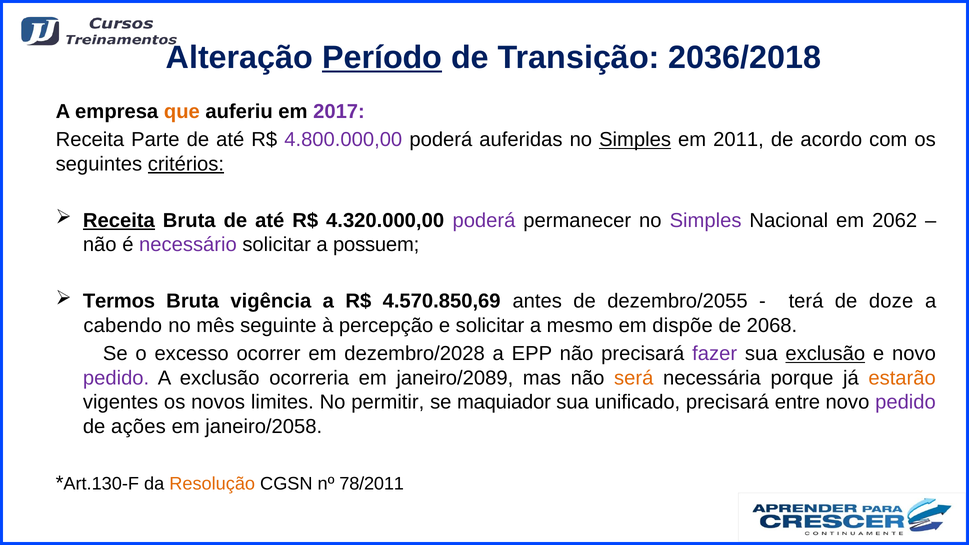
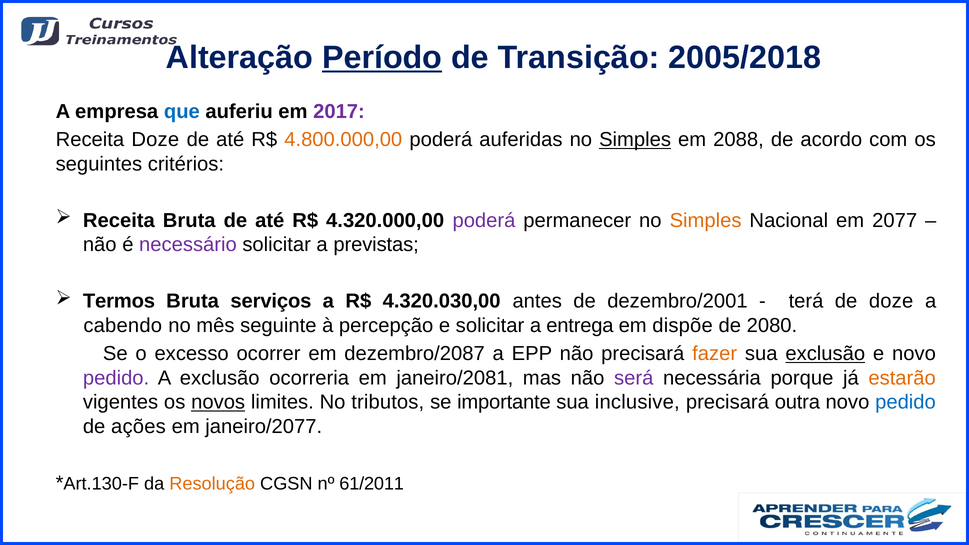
2036/2018: 2036/2018 -> 2005/2018
que colour: orange -> blue
Receita Parte: Parte -> Doze
4.800.000,00 colour: purple -> orange
2011: 2011 -> 2088
critérios underline: present -> none
Receita at (119, 221) underline: present -> none
Simples at (706, 221) colour: purple -> orange
2062: 2062 -> 2077
possuem: possuem -> previstas
vigência: vigência -> serviços
4.570.850,69: 4.570.850,69 -> 4.320.030,00
dezembro/2055: dezembro/2055 -> dezembro/2001
mesmo: mesmo -> entrega
2068: 2068 -> 2080
dezembro/2028: dezembro/2028 -> dezembro/2087
fazer colour: purple -> orange
janeiro/2089: janeiro/2089 -> janeiro/2081
será colour: orange -> purple
novos underline: none -> present
permitir: permitir -> tributos
maquiador: maquiador -> importante
unificado: unificado -> inclusive
entre: entre -> outra
pedido at (905, 402) colour: purple -> blue
janeiro/2058: janeiro/2058 -> janeiro/2077
78/2011: 78/2011 -> 61/2011
